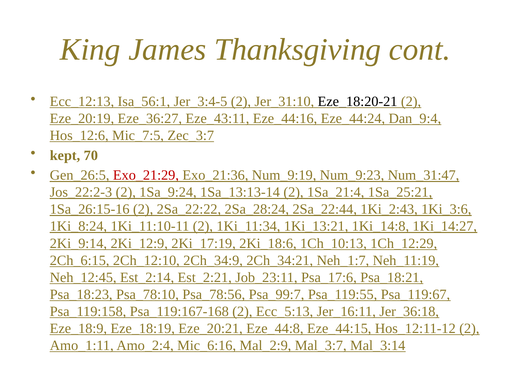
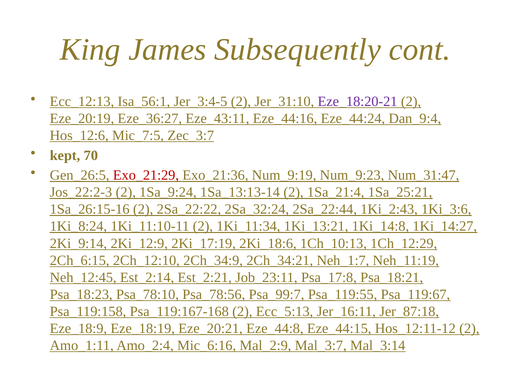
Thanksgiving: Thanksgiving -> Subsequently
Eze_18:20-21 colour: black -> purple
2Sa_28:24: 2Sa_28:24 -> 2Sa_32:24
Psa_17:6: Psa_17:6 -> Psa_17:8
Jer_36:18: Jer_36:18 -> Jer_87:18
